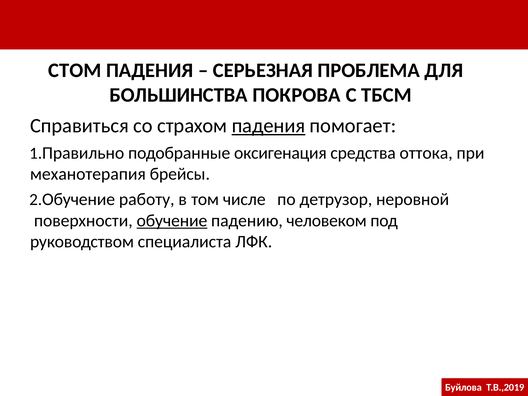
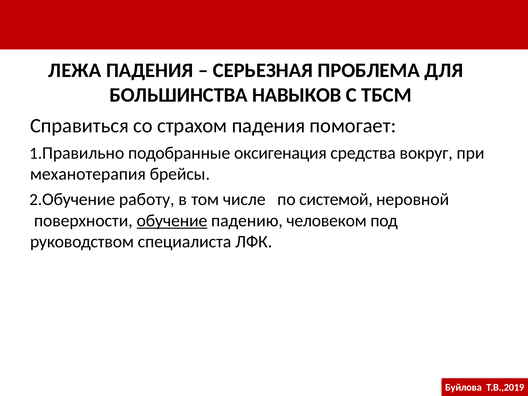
СТОМ: СТОМ -> ЛЕЖА
ПОКРОВА: ПОКРОВА -> НАВЫКОВ
падения at (268, 126) underline: present -> none
оттока: оттока -> вокруг
детрузор: детрузор -> системой
